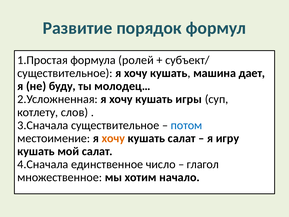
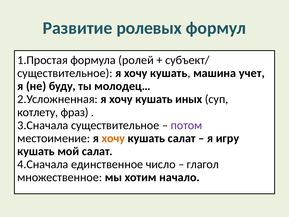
порядок: порядок -> ролевых
дает: дает -> учет
игры: игры -> иных
слов: слов -> фраз
потом colour: blue -> purple
